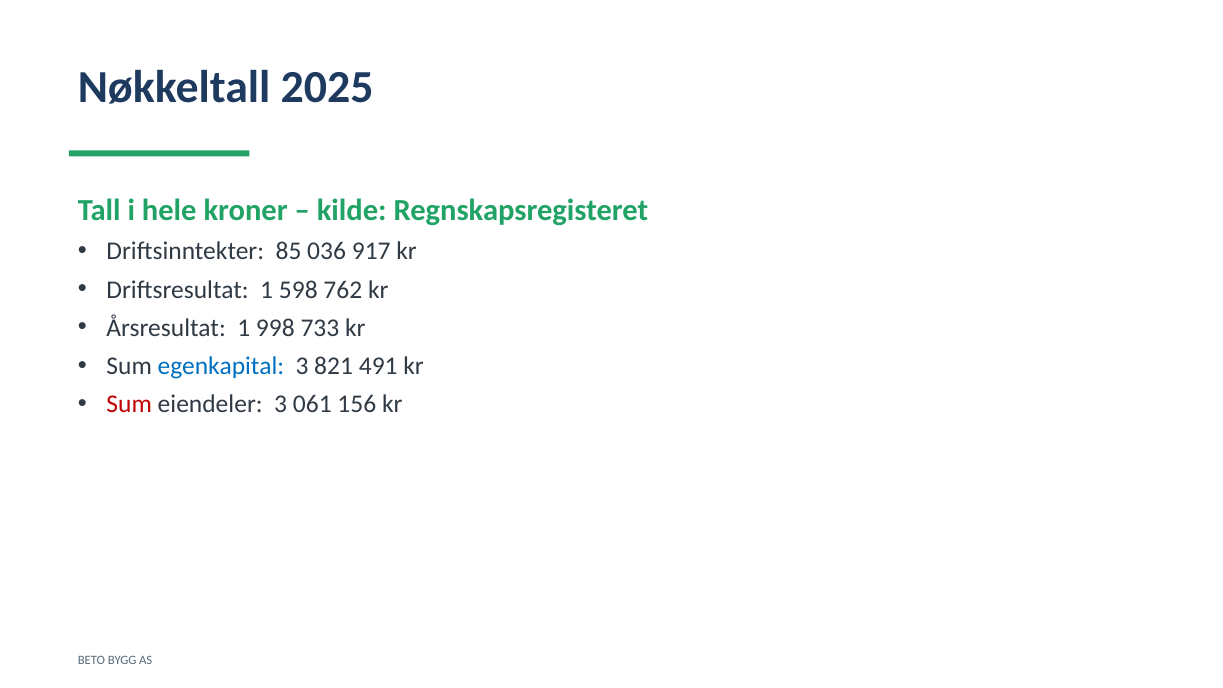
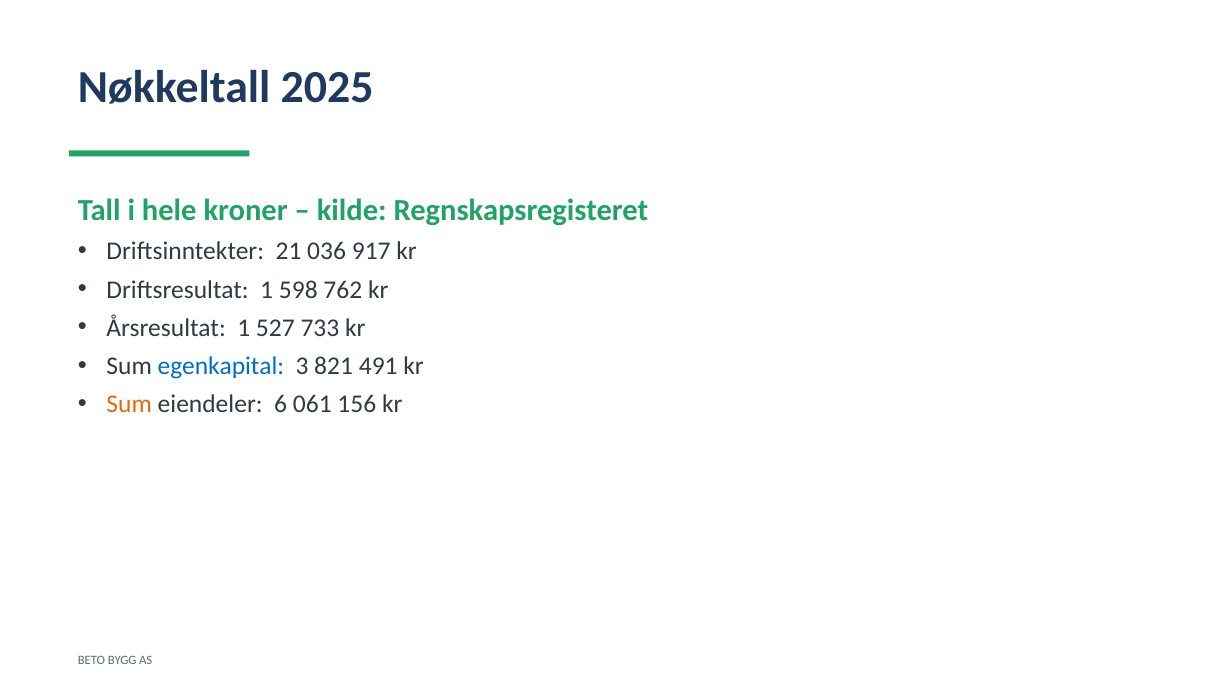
85: 85 -> 21
998: 998 -> 527
Sum at (129, 404) colour: red -> orange
eiendeler 3: 3 -> 6
